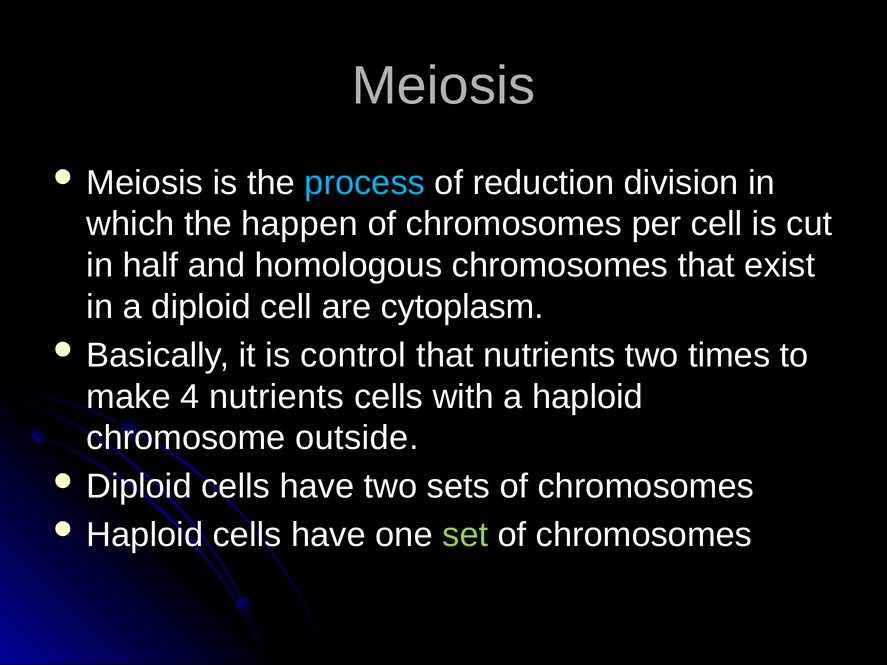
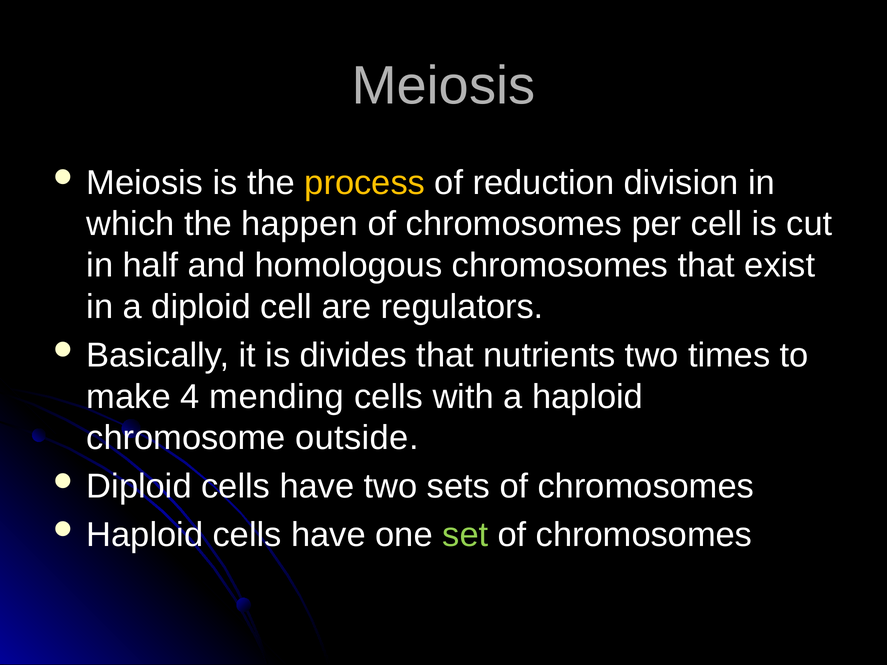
process colour: light blue -> yellow
cytoplasm: cytoplasm -> regulators
control: control -> divides
4 nutrients: nutrients -> mending
